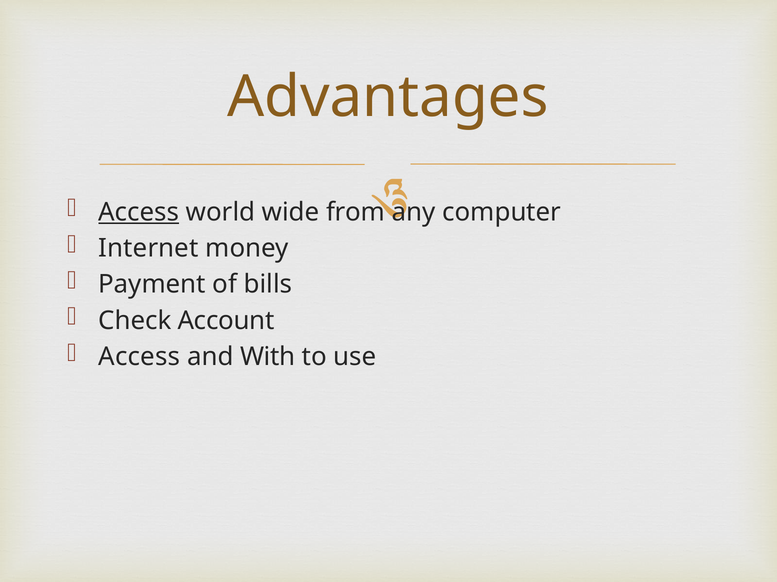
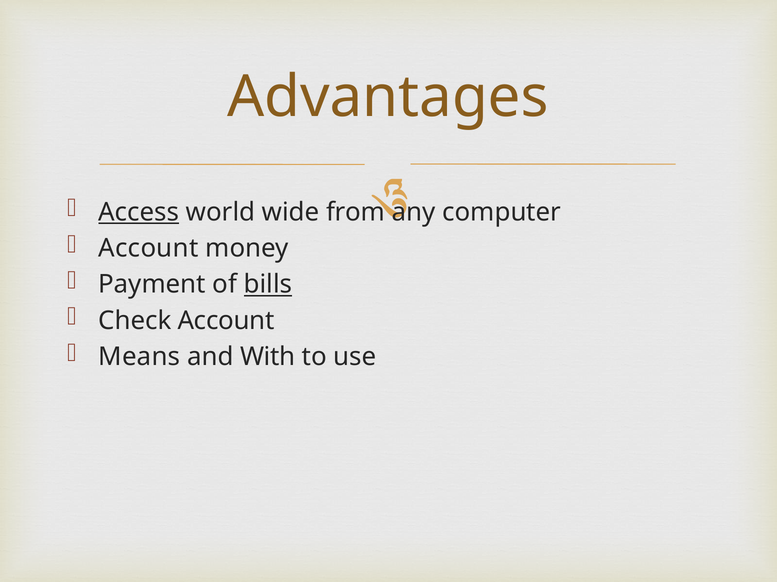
Internet at (148, 249): Internet -> Account
bills underline: none -> present
Access at (139, 357): Access -> Means
